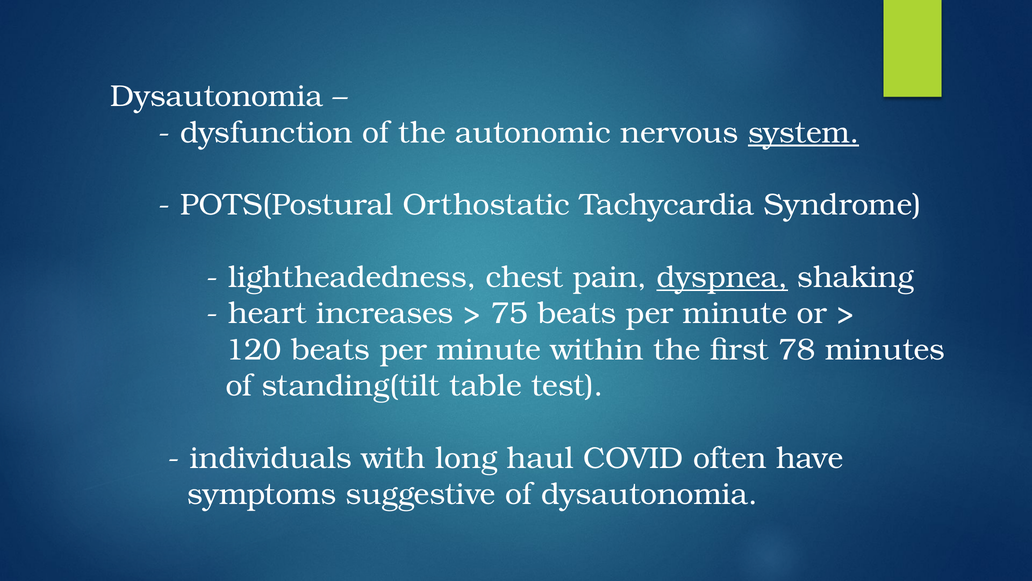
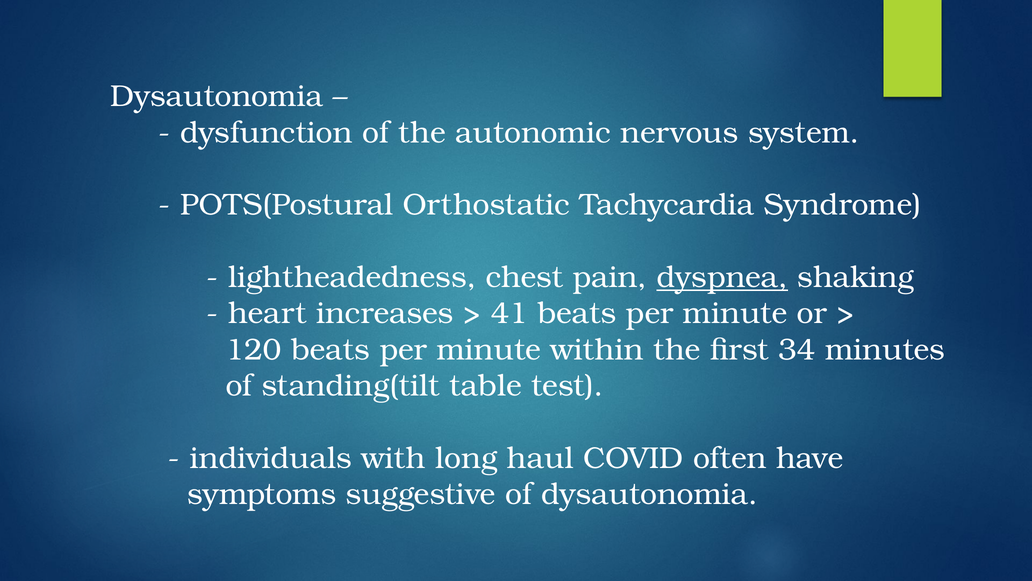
system underline: present -> none
75: 75 -> 41
78: 78 -> 34
